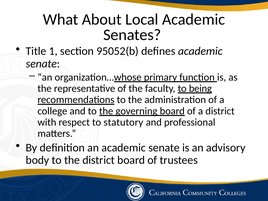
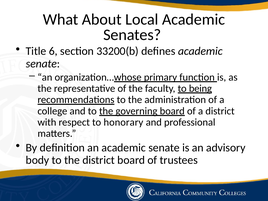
1: 1 -> 6
95052(b: 95052(b -> 33200(b
statutory: statutory -> honorary
